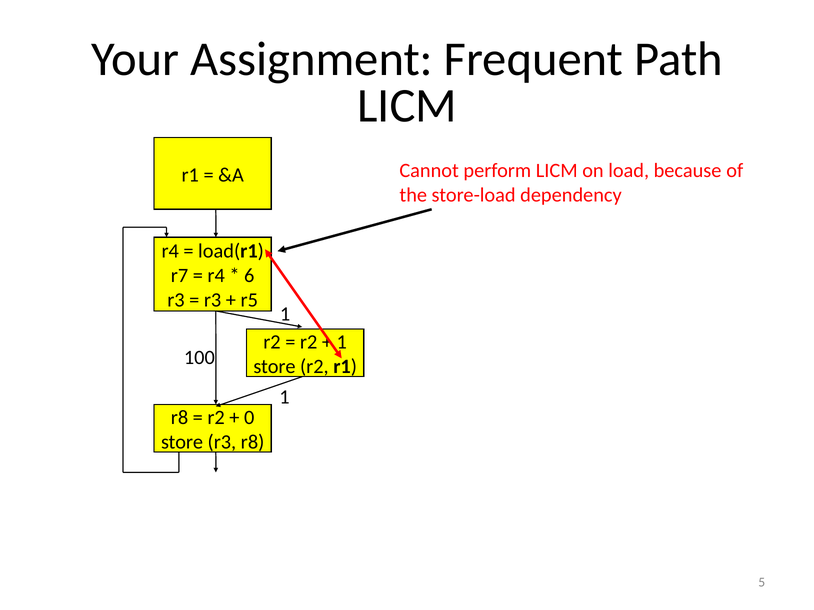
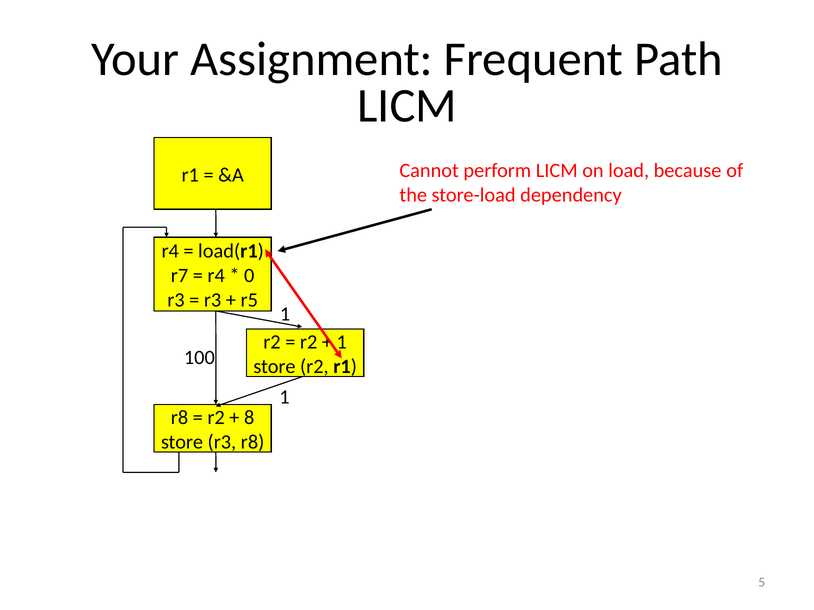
6: 6 -> 0
0: 0 -> 8
